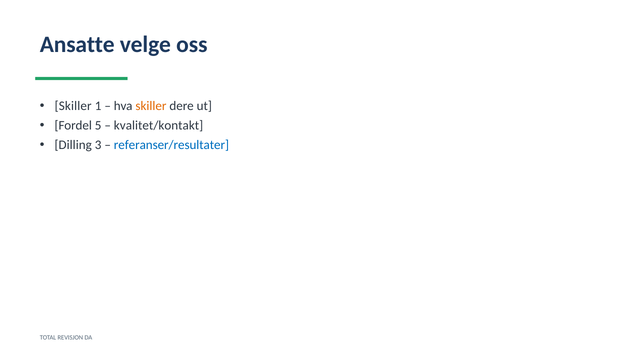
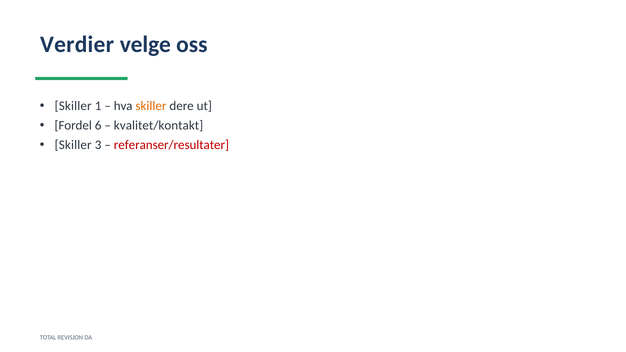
Ansatte: Ansatte -> Verdier
5: 5 -> 6
Dilling at (73, 145): Dilling -> Skiller
referanser/resultater colour: blue -> red
